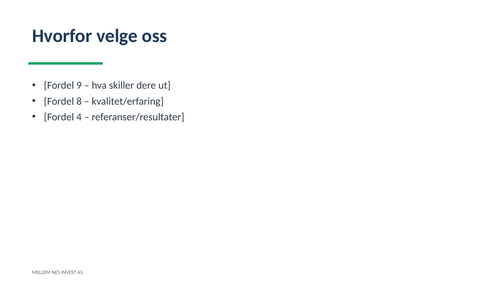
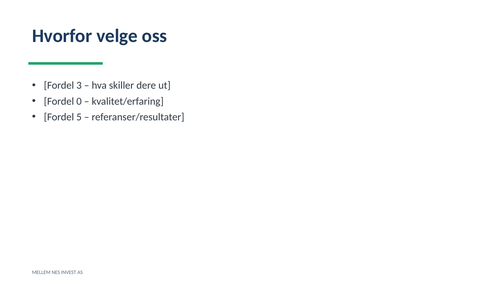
9: 9 -> 3
8: 8 -> 0
4: 4 -> 5
